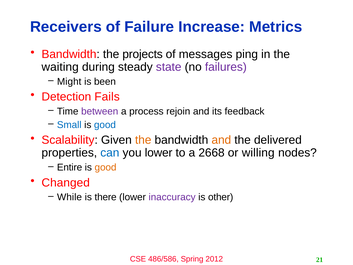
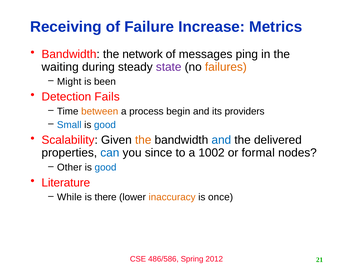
Receivers: Receivers -> Receiving
projects: projects -> network
failures colour: purple -> orange
between colour: purple -> orange
rejoin: rejoin -> begin
feedback: feedback -> providers
and at (221, 140) colour: orange -> blue
you lower: lower -> since
2668: 2668 -> 1002
willing: willing -> formal
Entire: Entire -> Other
good at (106, 167) colour: orange -> blue
Changed: Changed -> Literature
inaccuracy colour: purple -> orange
other: other -> once
